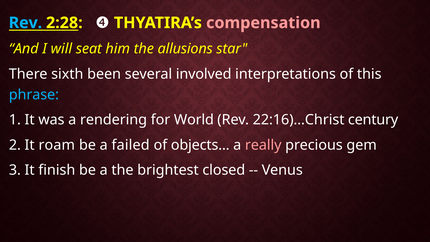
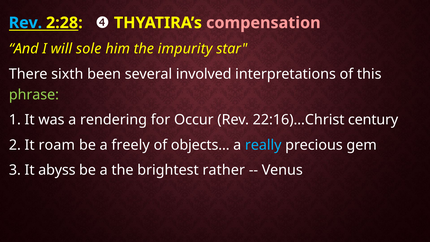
seat: seat -> sole
allusions: allusions -> impurity
phrase colour: light blue -> light green
World: World -> Occur
failed: failed -> freely
really colour: pink -> light blue
finish: finish -> abyss
closed: closed -> rather
